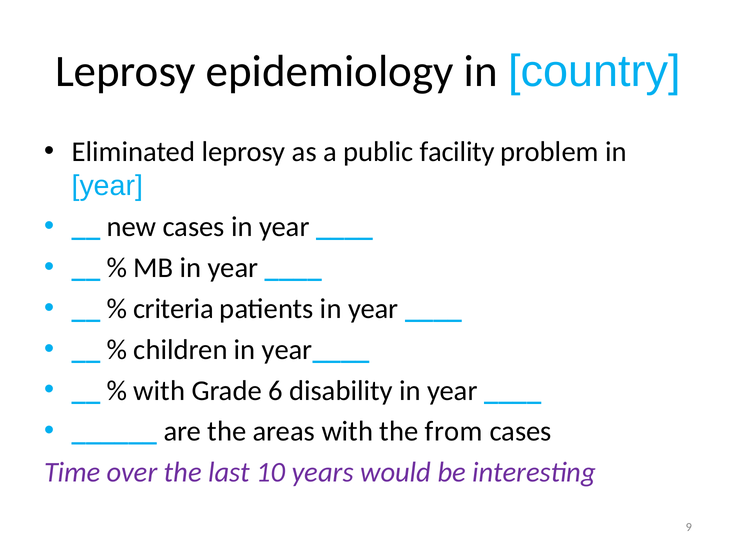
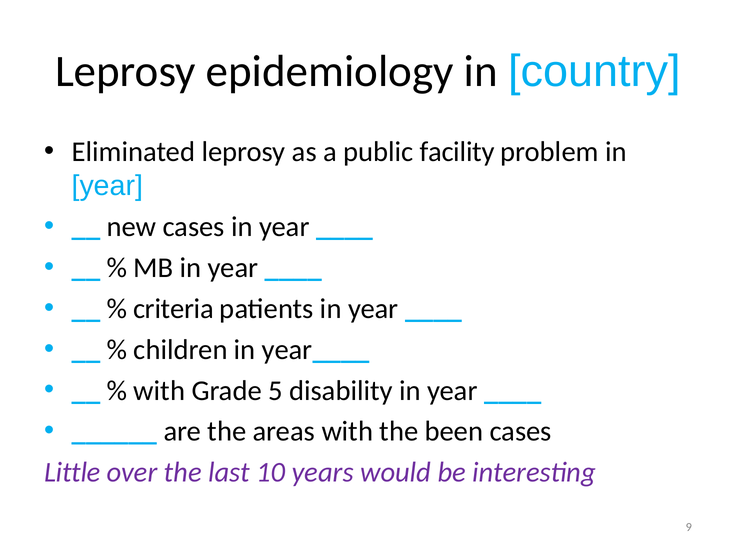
6: 6 -> 5
from: from -> been
Time: Time -> Little
